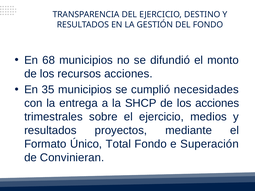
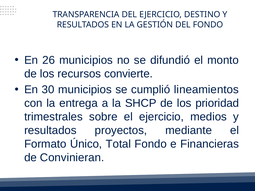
68: 68 -> 26
recursos acciones: acciones -> convierte
35: 35 -> 30
necesidades: necesidades -> lineamientos
los acciones: acciones -> prioridad
Superación: Superación -> Financieras
